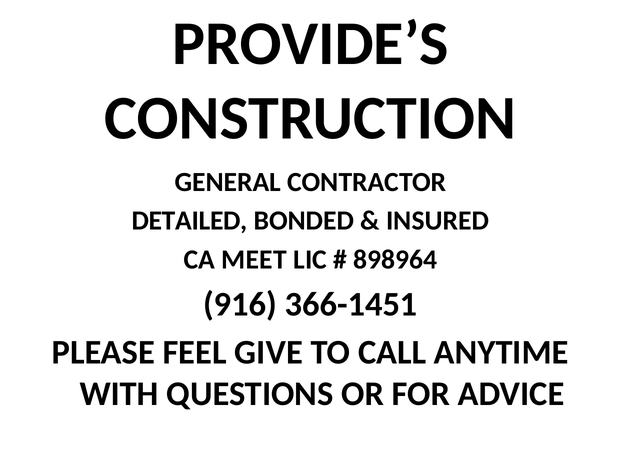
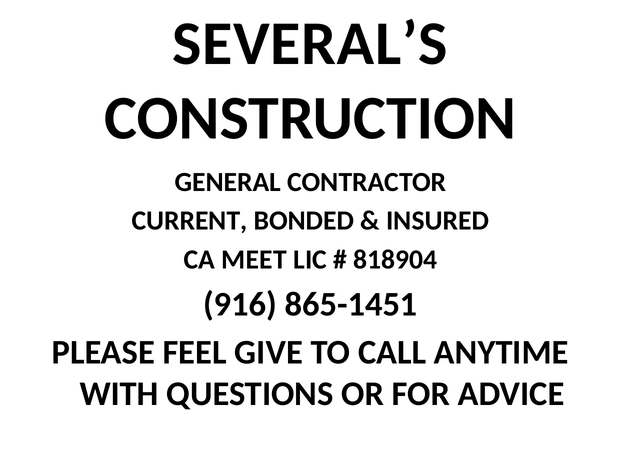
PROVIDE’S: PROVIDE’S -> SEVERAL’S
DETAILED: DETAILED -> CURRENT
898964: 898964 -> 818904
366-1451: 366-1451 -> 865-1451
